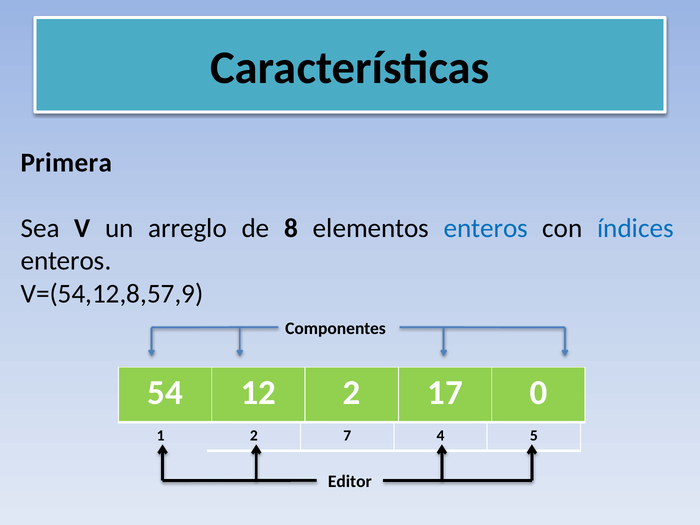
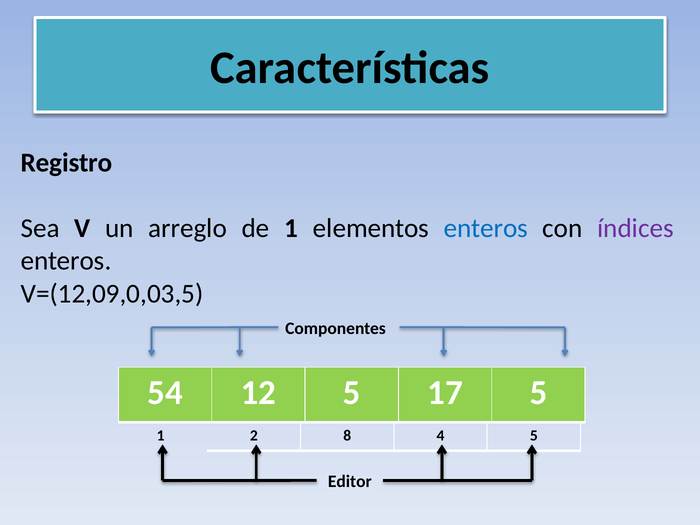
Primera: Primera -> Registro
de 8: 8 -> 1
índices colour: blue -> purple
V=(54,12,8,57,9: V=(54,12,8,57,9 -> V=(12,09,0,03,5
12 2: 2 -> 5
17 0: 0 -> 5
7: 7 -> 8
